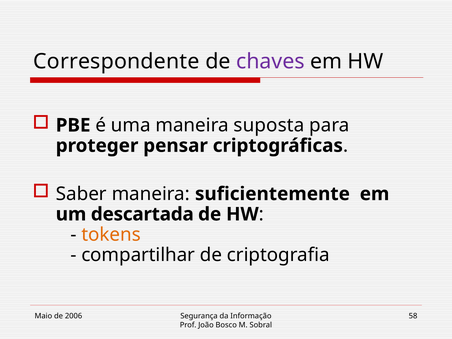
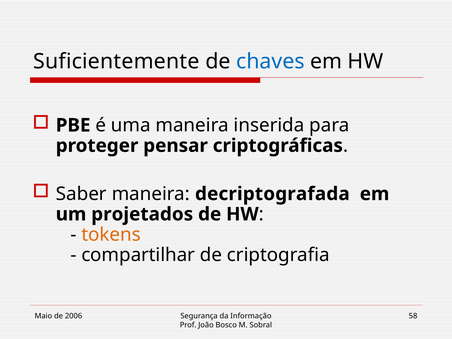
Correspondente: Correspondente -> Suficientemente
chaves colour: purple -> blue
suposta: suposta -> inserida
suficientemente: suficientemente -> decriptografada
descartada: descartada -> projetados
